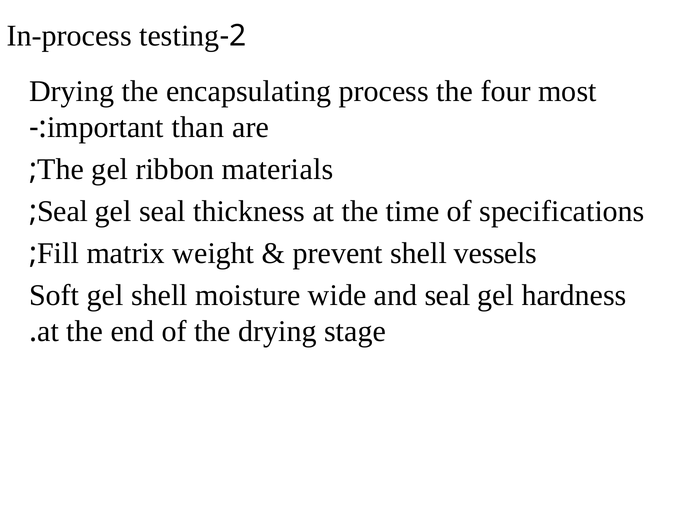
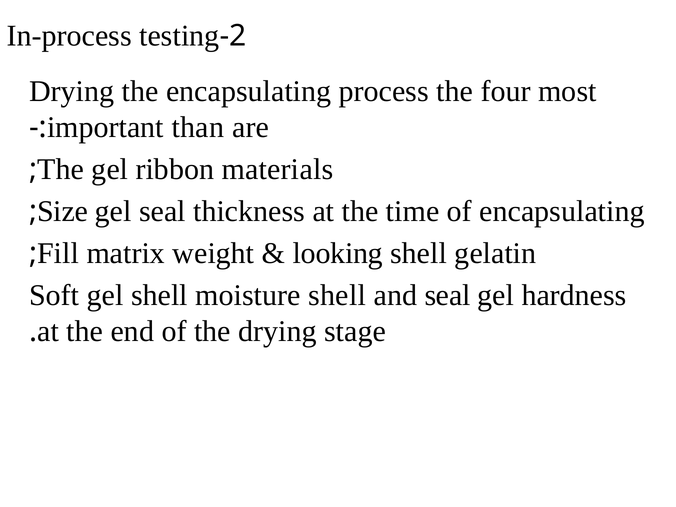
Seal at (62, 211): Seal -> Size
of specifications: specifications -> encapsulating
prevent: prevent -> looking
vessels: vessels -> gelatin
moisture wide: wide -> shell
